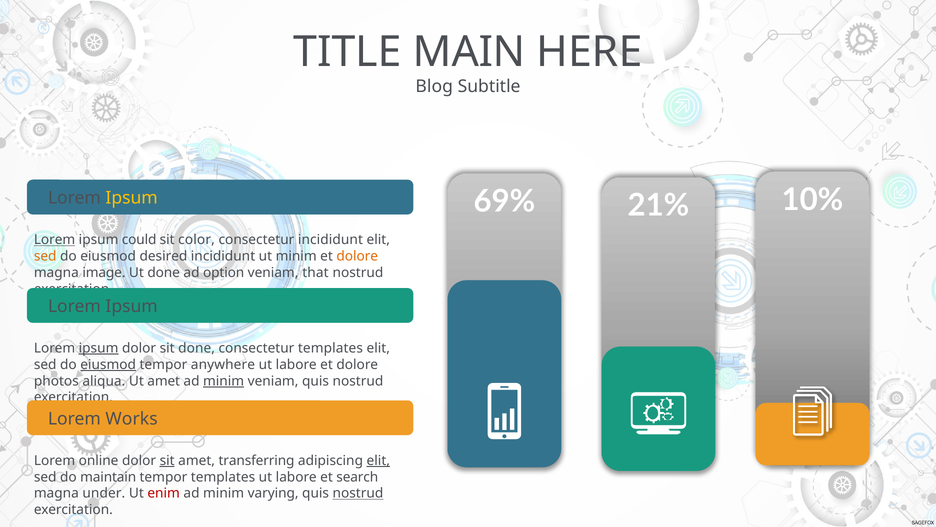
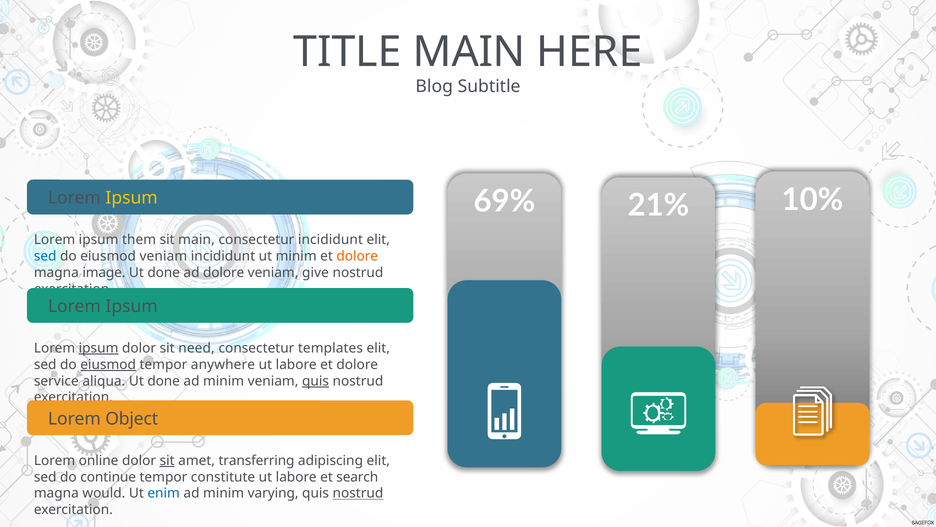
Lorem at (55, 240) underline: present -> none
could: could -> them
sit color: color -> main
sed at (45, 256) colour: orange -> blue
eiusmod desired: desired -> veniam
ad option: option -> dolore
that: that -> give
sit done: done -> need
photos: photos -> service
aliqua Ut amet: amet -> done
minim at (224, 381) underline: present -> none
quis at (316, 381) underline: none -> present
Works: Works -> Object
elit at (378, 460) underline: present -> none
maintain: maintain -> continue
tempor templates: templates -> constitute
under: under -> would
enim colour: red -> blue
